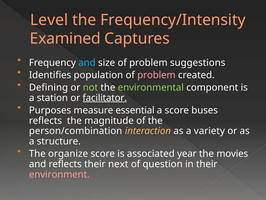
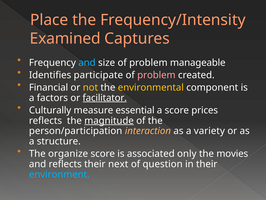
Level: Level -> Place
suggestions: suggestions -> manageable
population: population -> participate
Defining: Defining -> Financial
not colour: light green -> yellow
environmental colour: light green -> yellow
station: station -> factors
Purposes: Purposes -> Culturally
buses: buses -> prices
magnitude underline: none -> present
person/combination: person/combination -> person/participation
year: year -> only
environment colour: pink -> light blue
